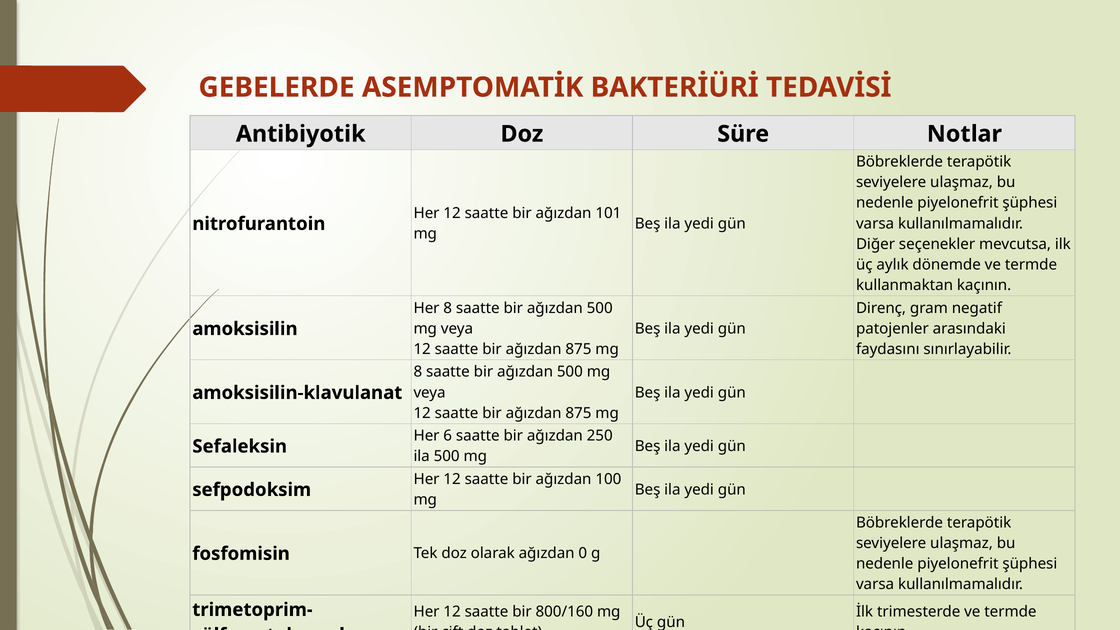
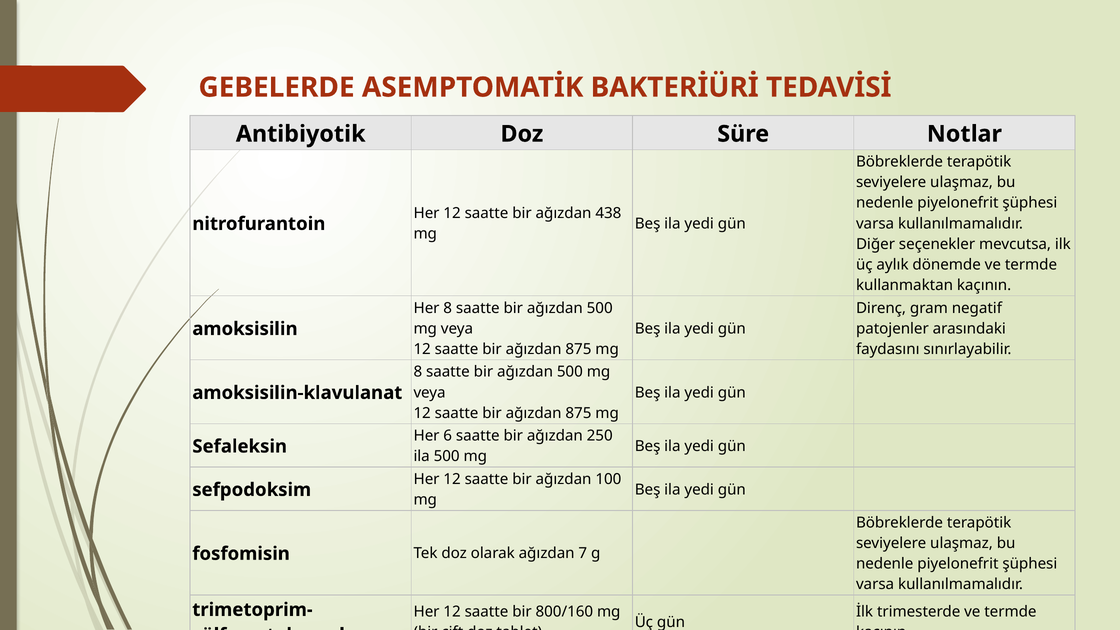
101: 101 -> 438
0: 0 -> 7
